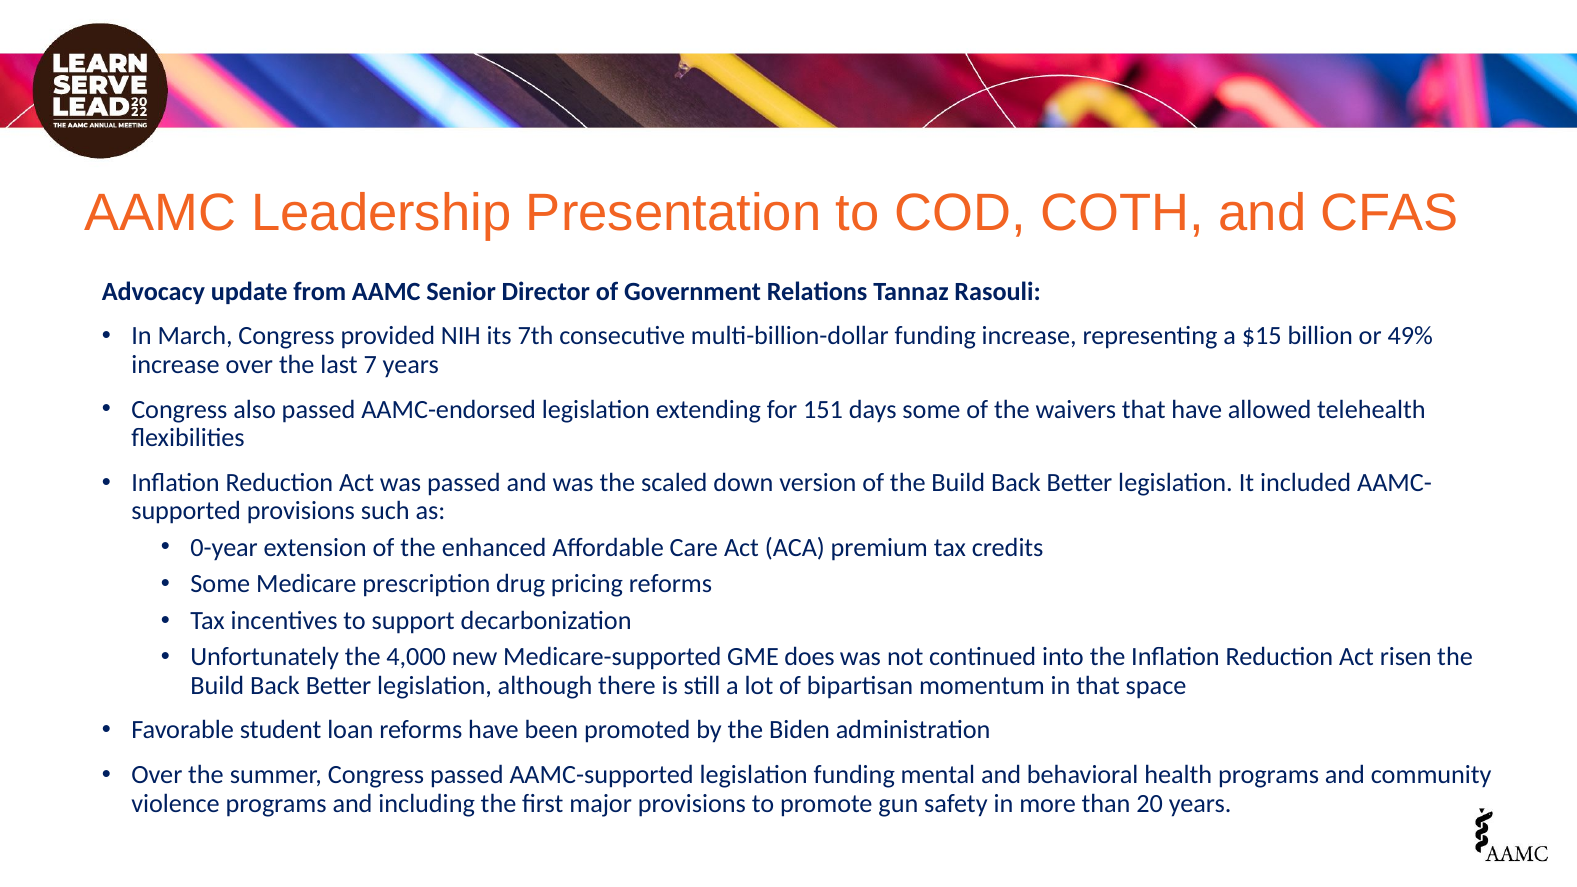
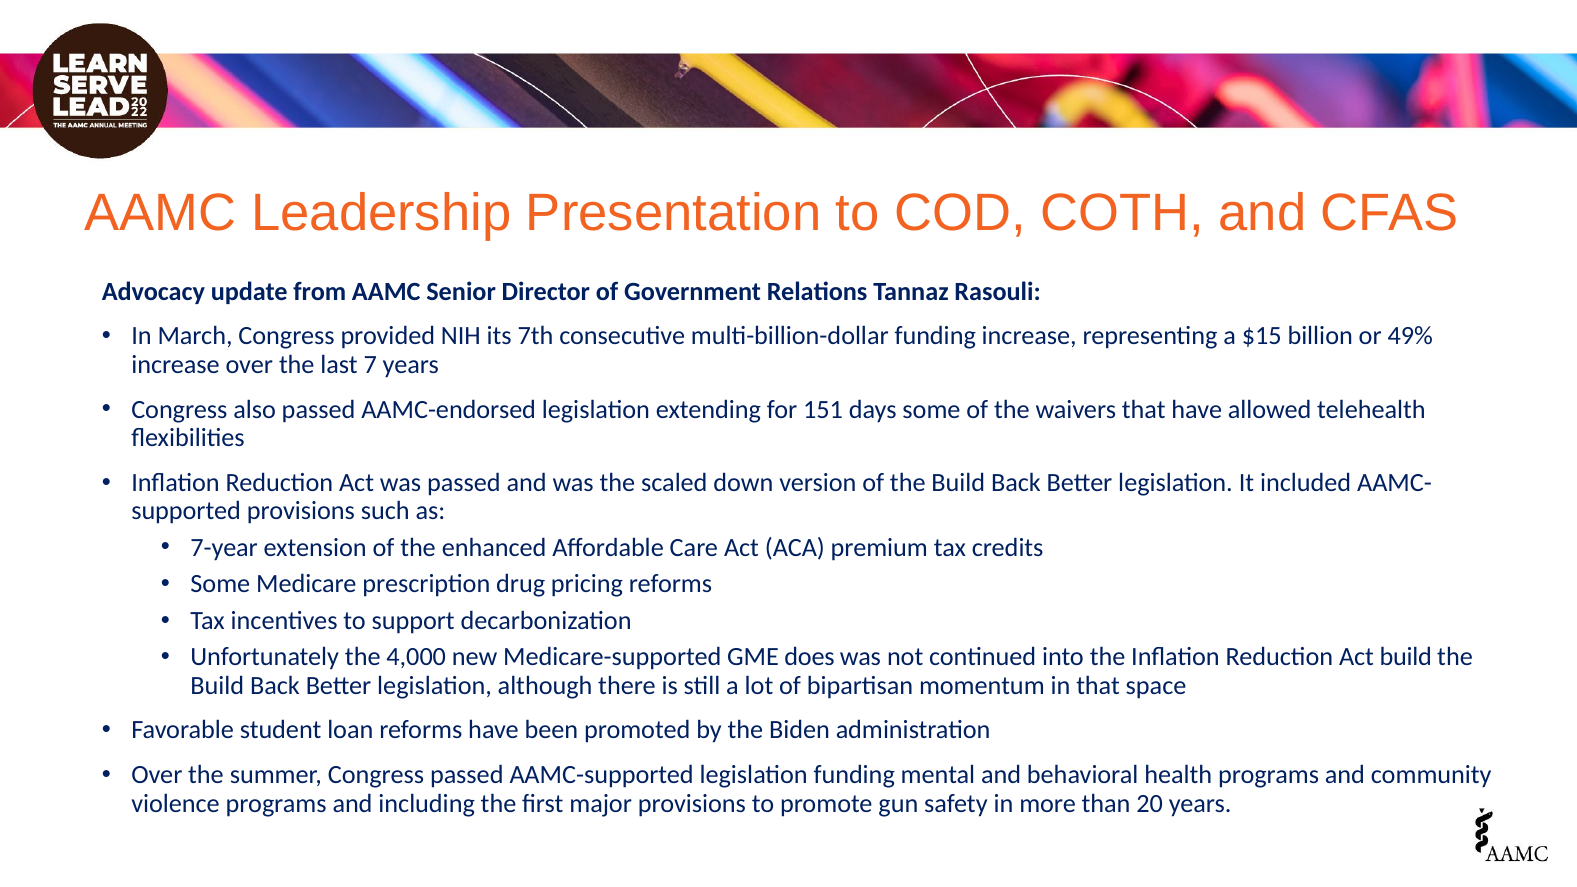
0-year: 0-year -> 7-year
Act risen: risen -> build
